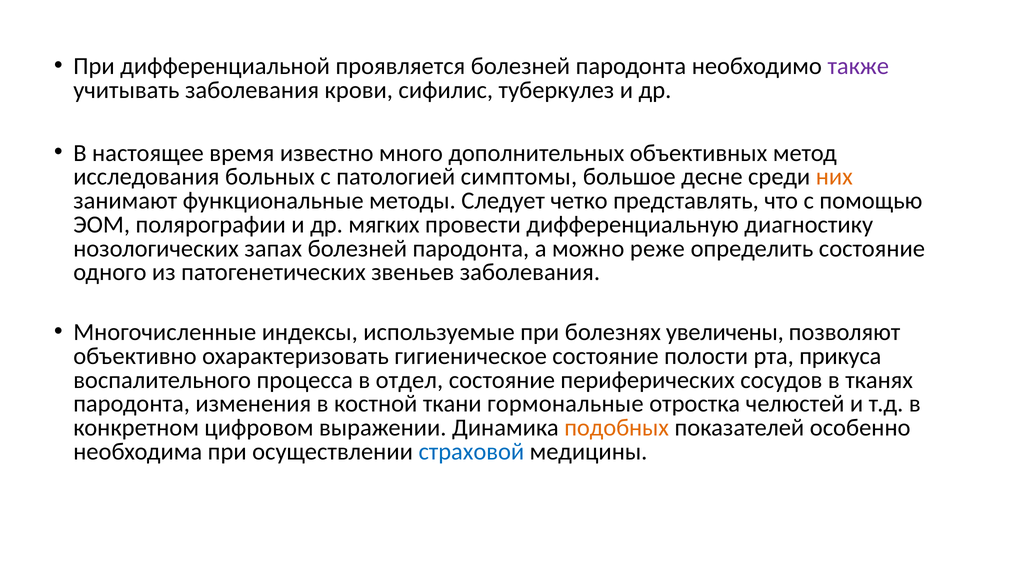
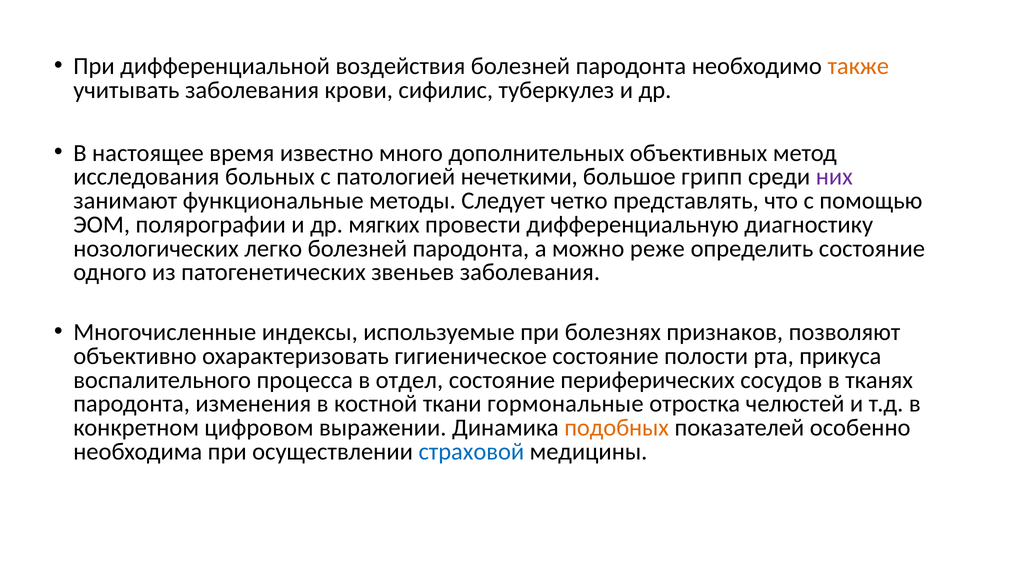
проявляется: проявляется -> воздействия
также colour: purple -> orange
симптомы: симптомы -> нечеткими
десне: десне -> грипп
них colour: orange -> purple
запах: запах -> легко
увеличены: увеличены -> признаков
